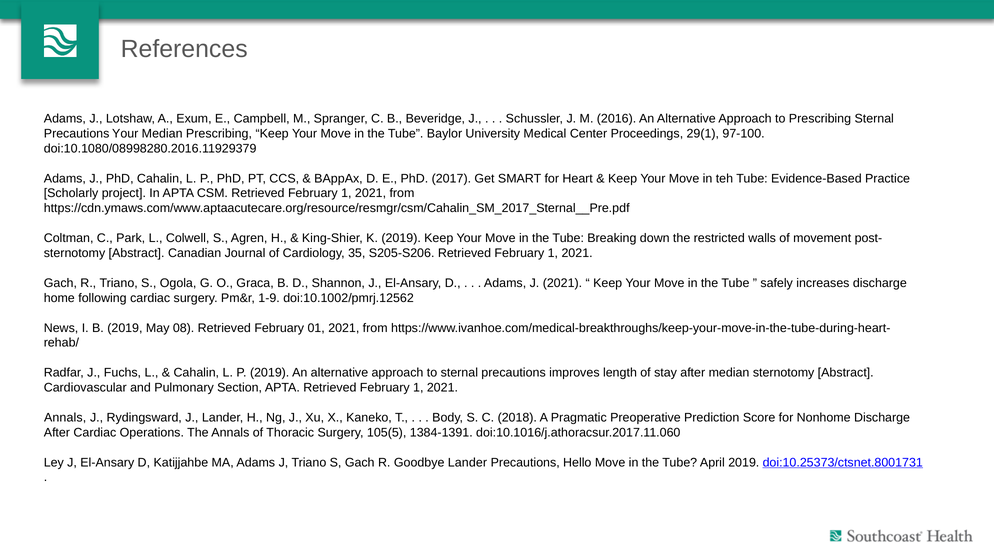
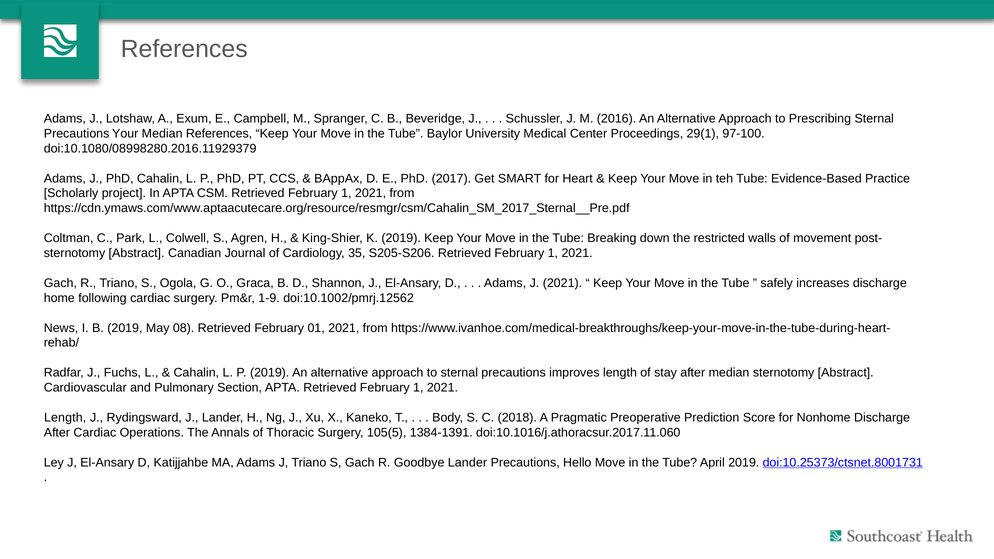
Median Prescribing: Prescribing -> References
Annals at (65, 418): Annals -> Length
